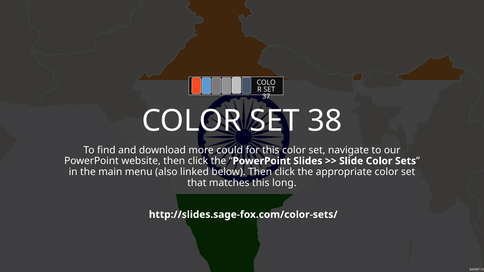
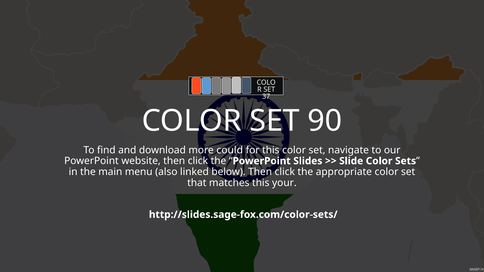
38: 38 -> 90
long: long -> your
